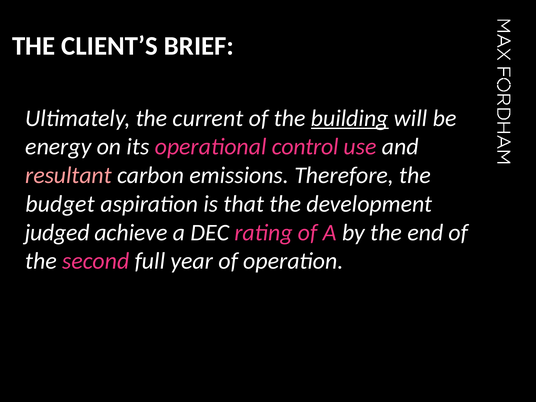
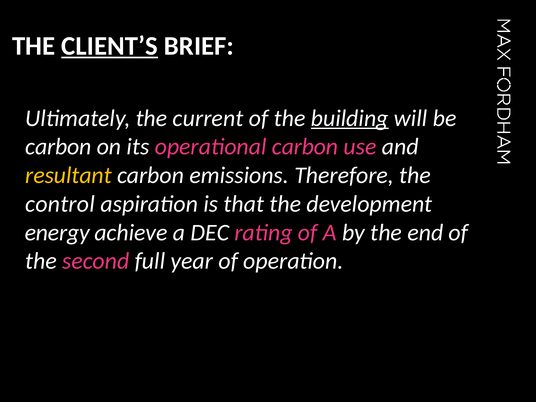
CLIENT’S underline: none -> present
energy at (58, 147): energy -> carbon
operational control: control -> carbon
resultant colour: pink -> yellow
budget: budget -> control
judged: judged -> energy
